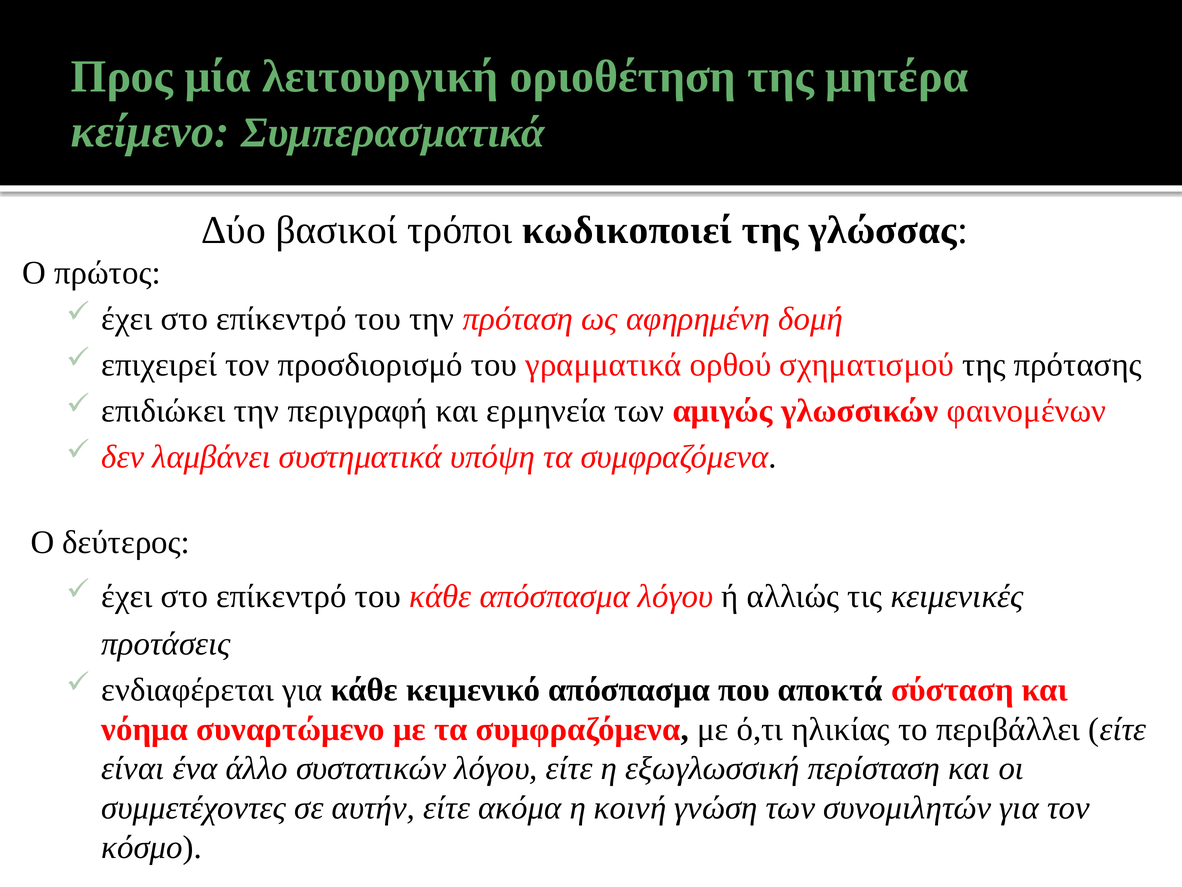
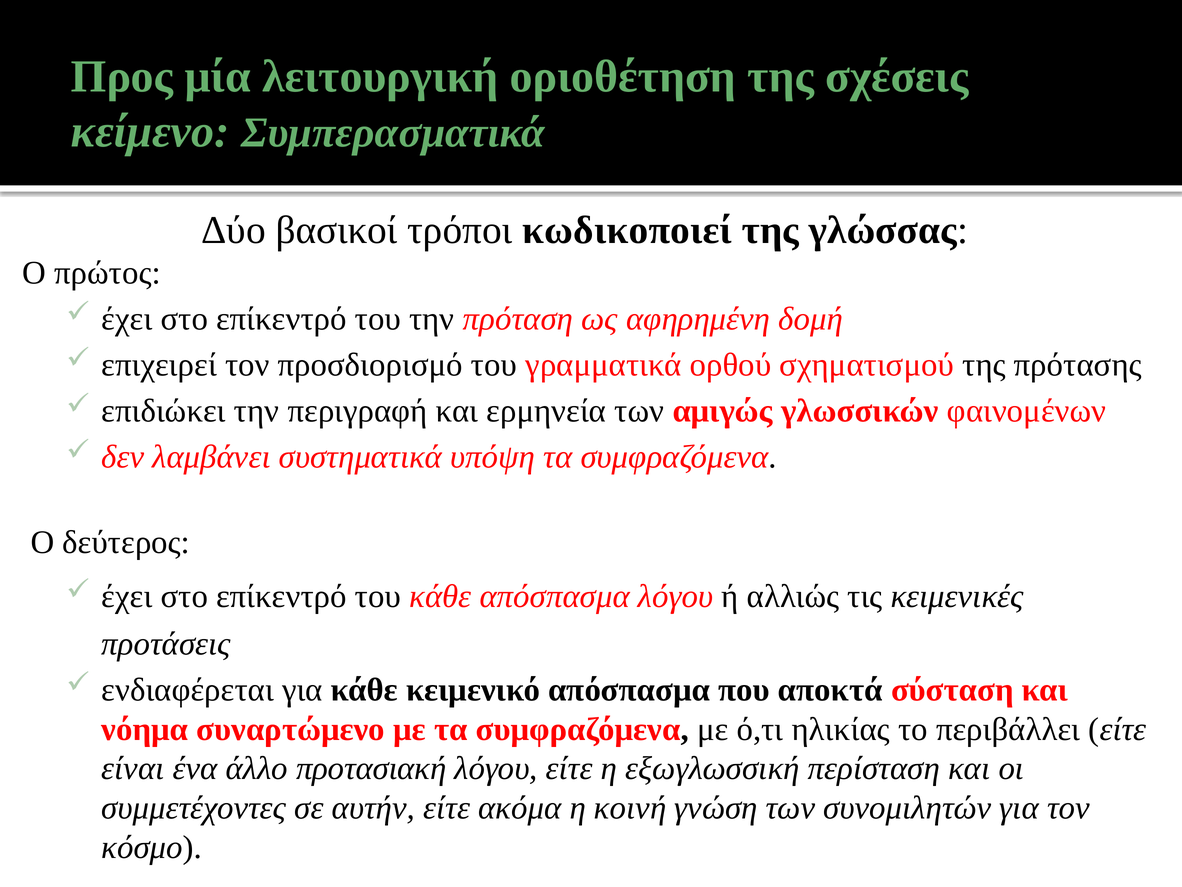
μητέρα: μητέρα -> σχέσεις
συστατικών: συστατικών -> προτασιακή
